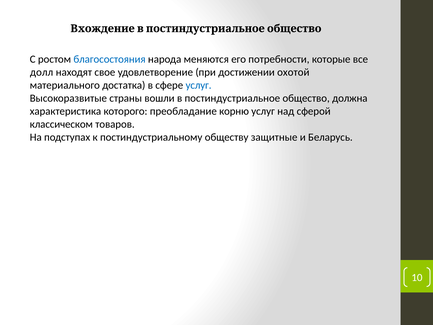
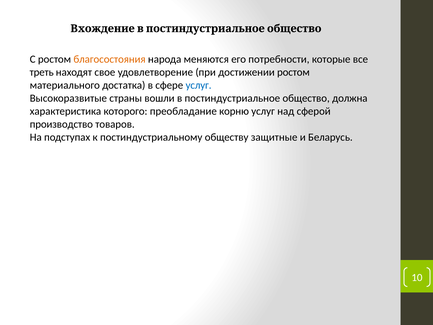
благосостояния colour: blue -> orange
долл: долл -> треть
достижении охотой: охотой -> ростом
классическом: классическом -> производство
